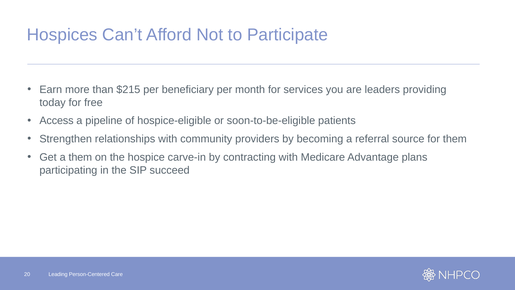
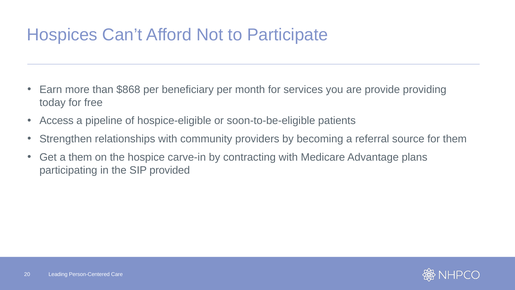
$215: $215 -> $868
leaders: leaders -> provide
succeed: succeed -> provided
